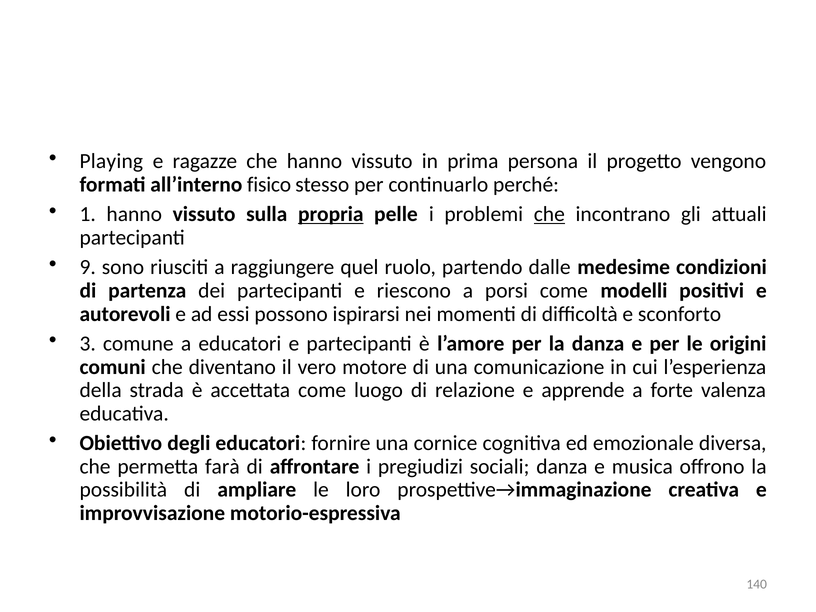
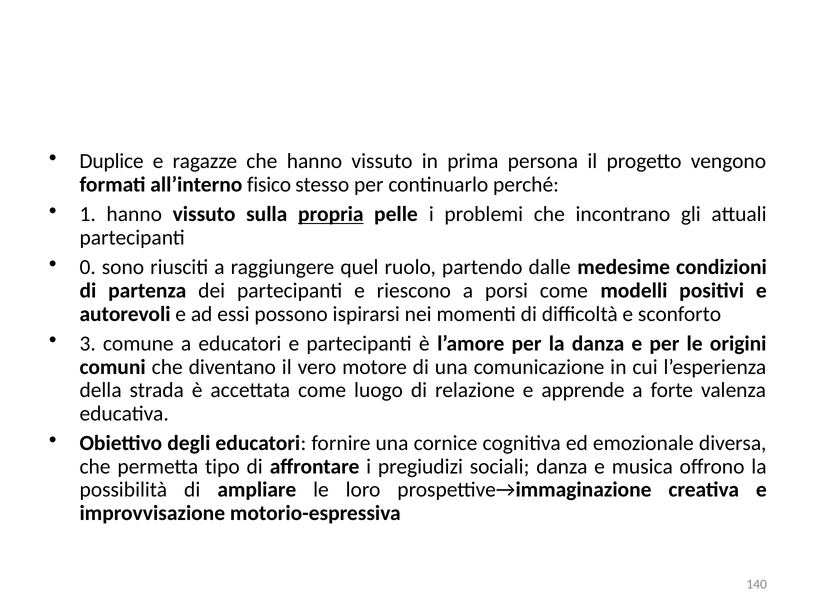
Playing: Playing -> Duplice
che at (549, 214) underline: present -> none
9: 9 -> 0
farà: farà -> tipo
